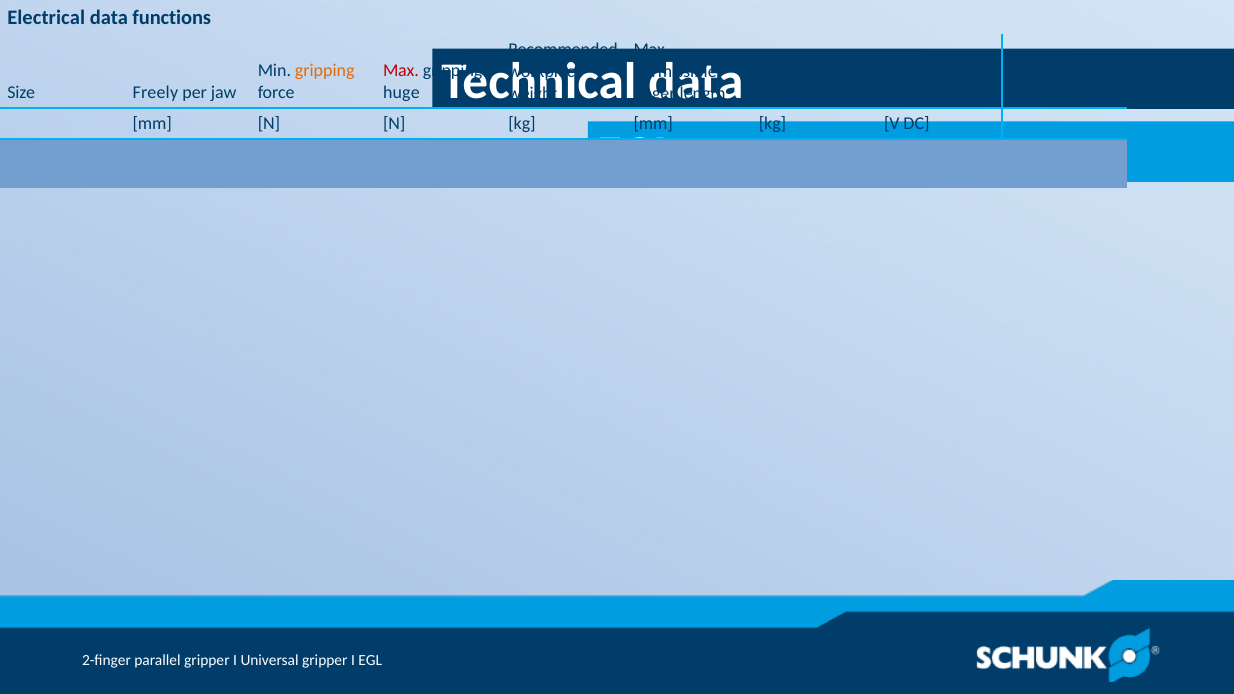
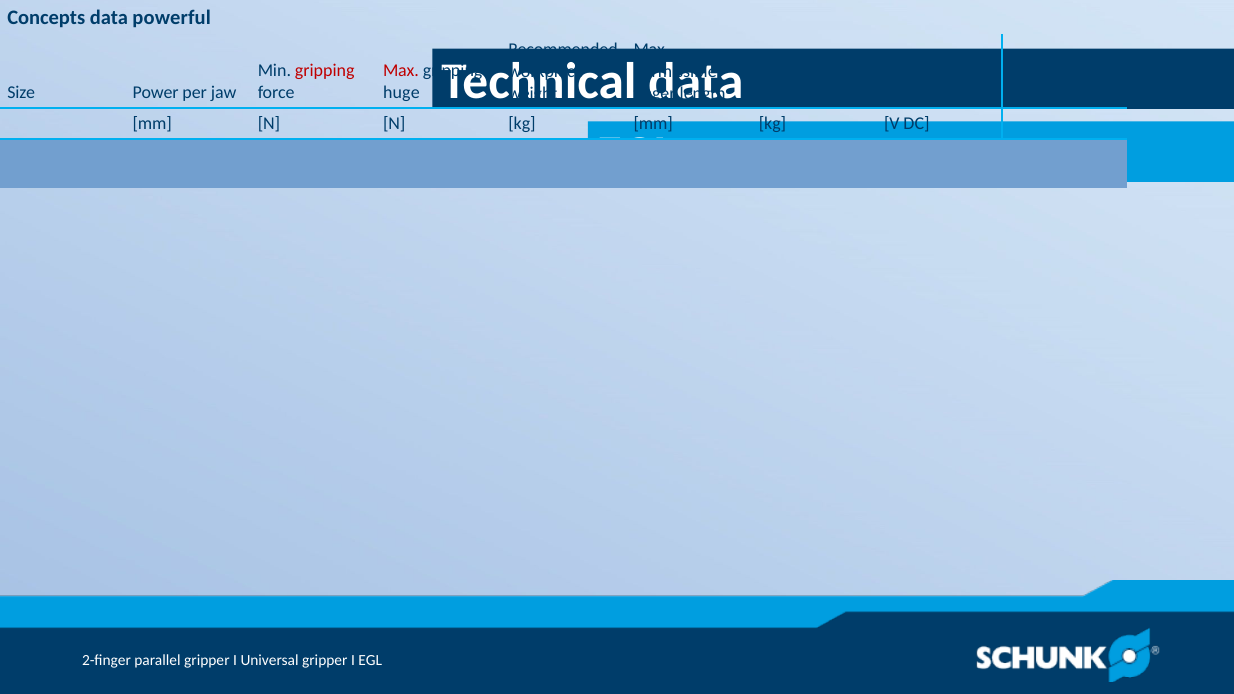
Electrical: Electrical -> Concepts
functions: functions -> powerful
gripping at (325, 71) colour: orange -> red
Freely: Freely -> Power
